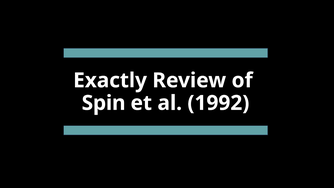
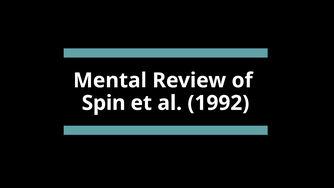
Exactly: Exactly -> Mental
